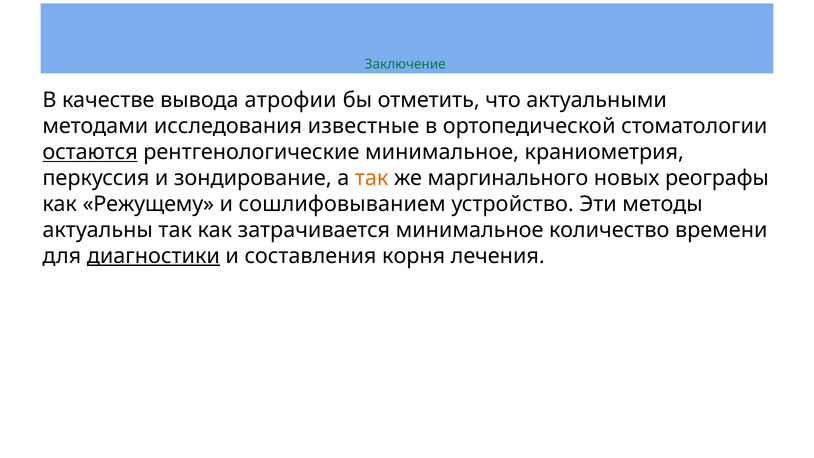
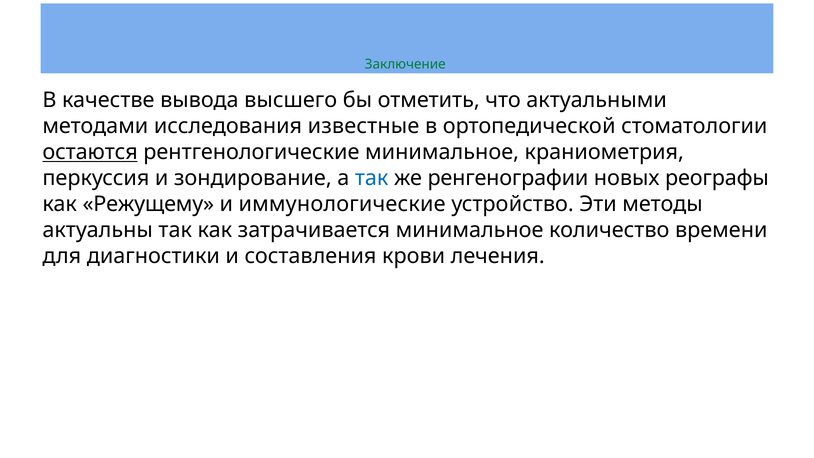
атрофии: атрофии -> высшего
так at (372, 178) colour: orange -> blue
маргинального: маргинального -> ренгенографии
сошлифовыванием: сошлифовыванием -> иммунологические
диагностики underline: present -> none
корня: корня -> крови
